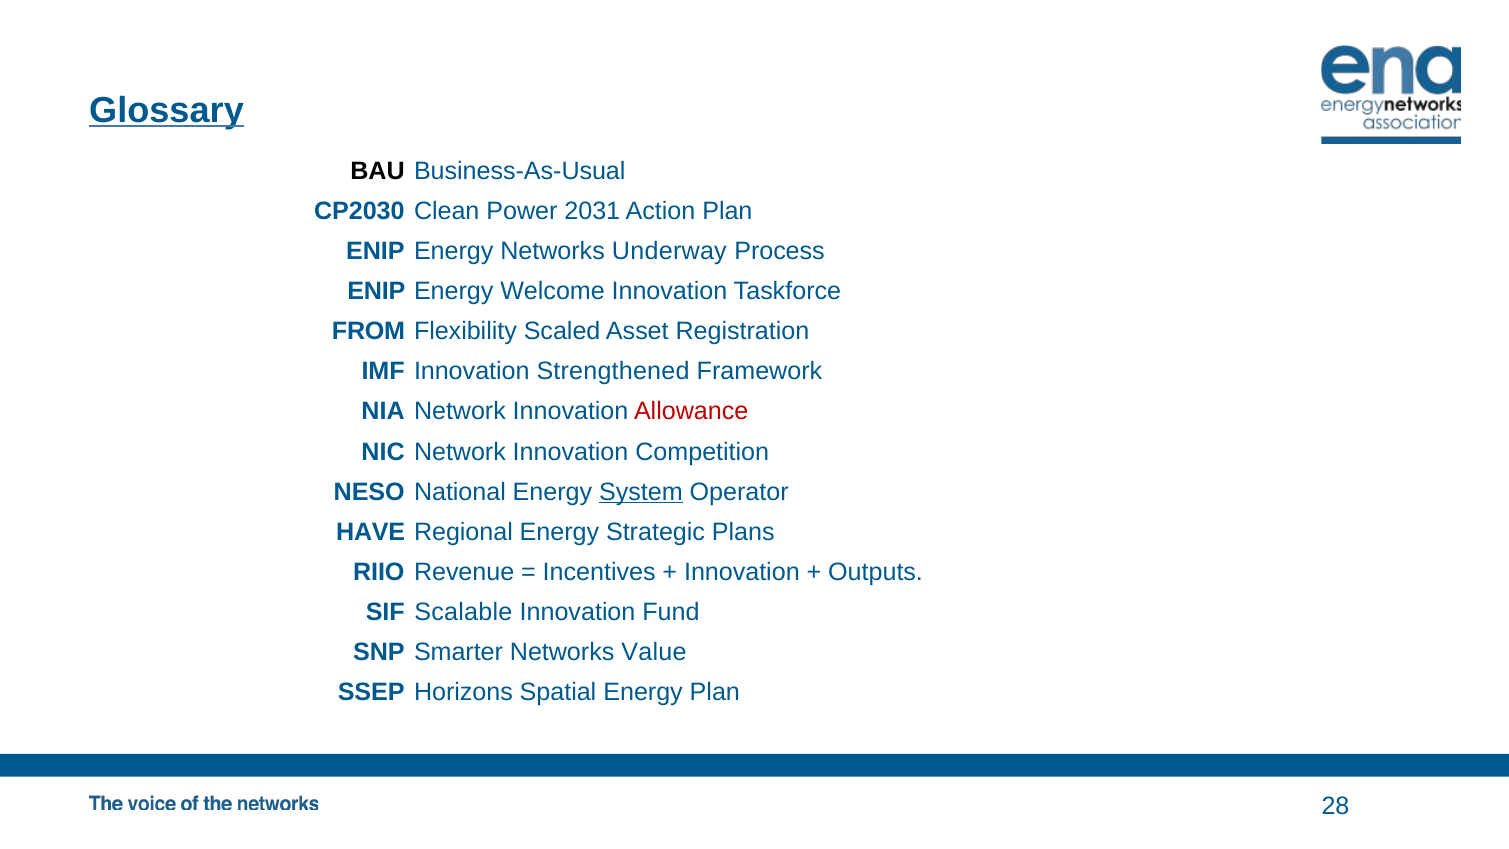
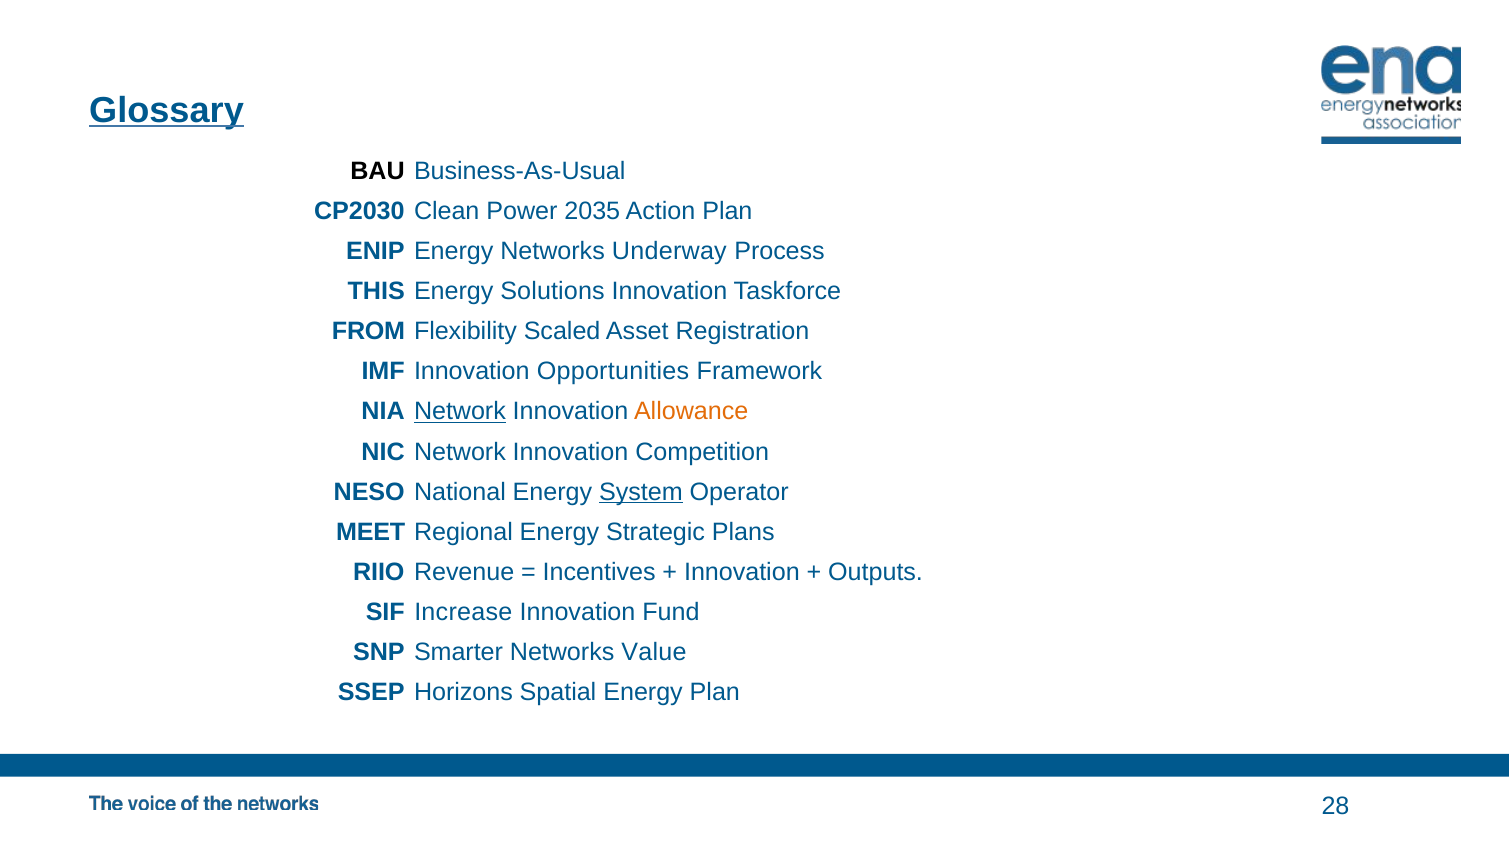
2031: 2031 -> 2035
ENIP at (376, 291): ENIP -> THIS
Welcome: Welcome -> Solutions
Strengthened: Strengthened -> Opportunities
Network at (460, 412) underline: none -> present
Allowance colour: red -> orange
HAVE: HAVE -> MEET
Scalable: Scalable -> Increase
